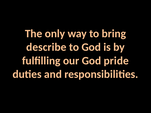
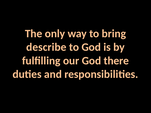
pride: pride -> there
